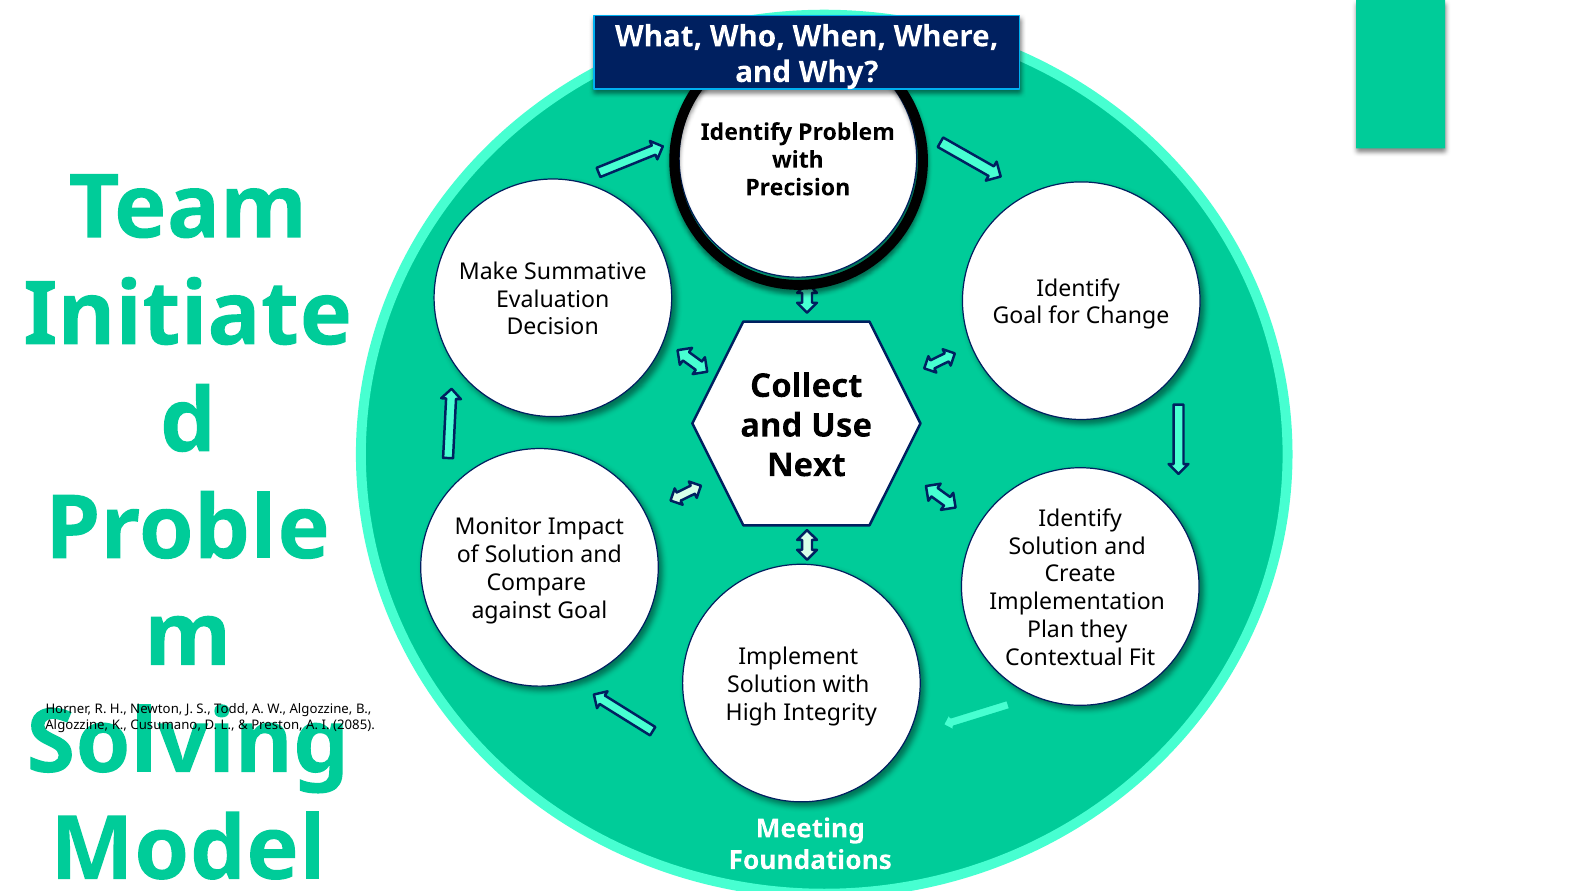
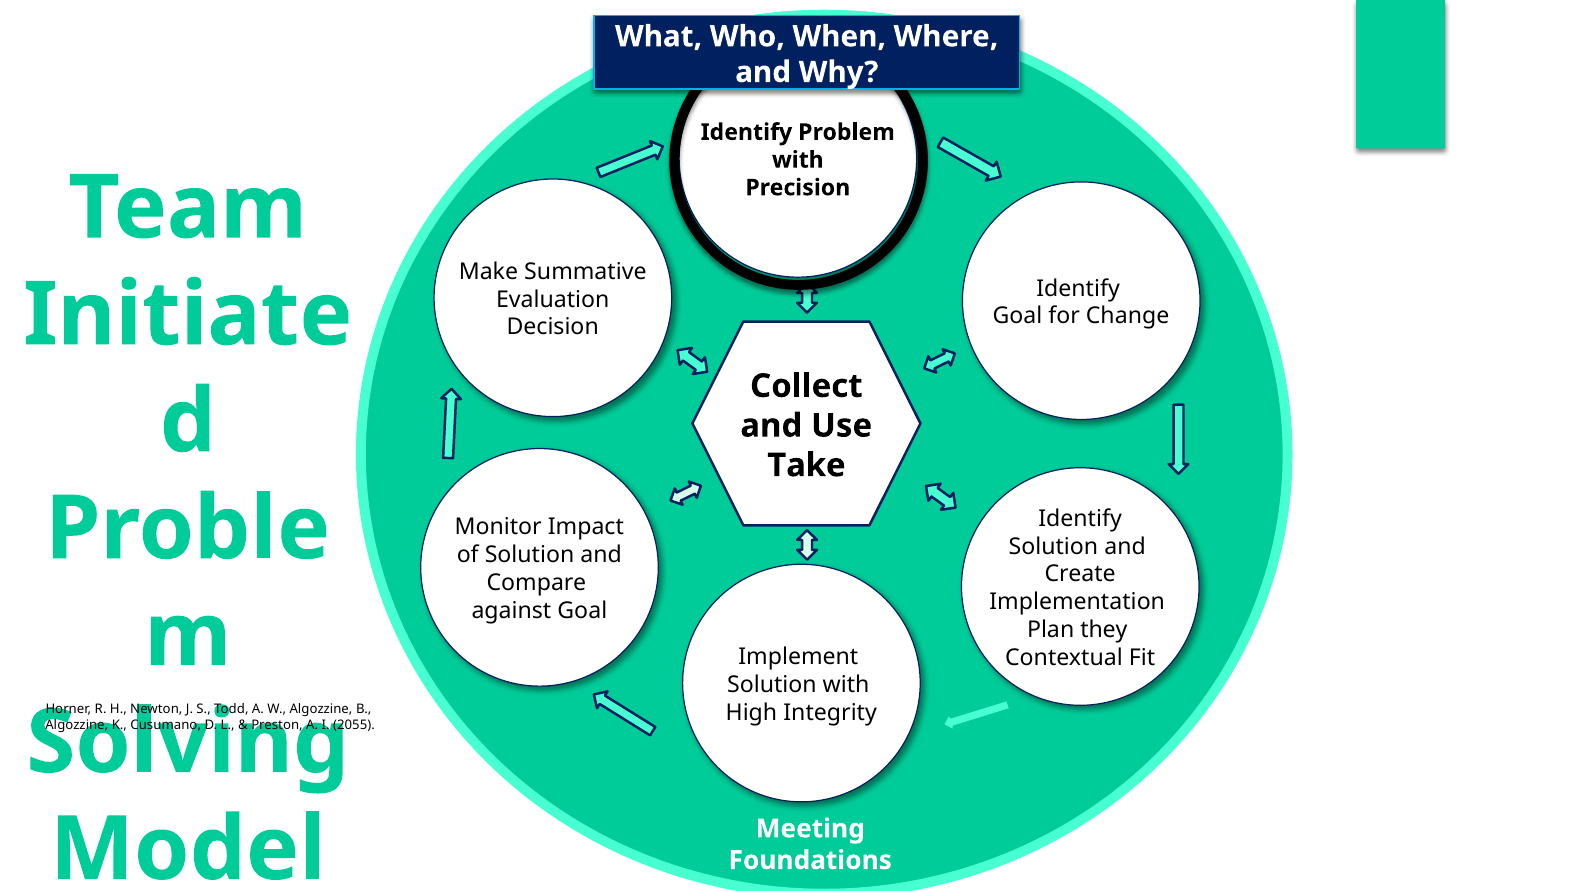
Next: Next -> Take
2085: 2085 -> 2055
